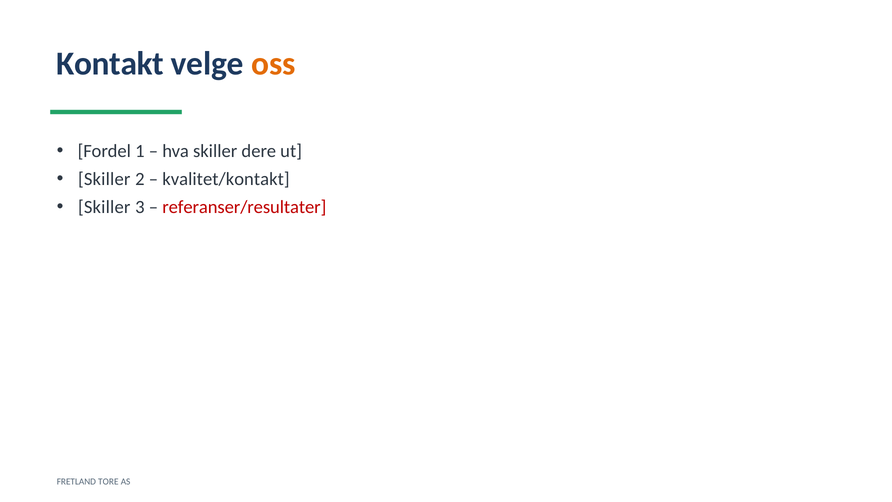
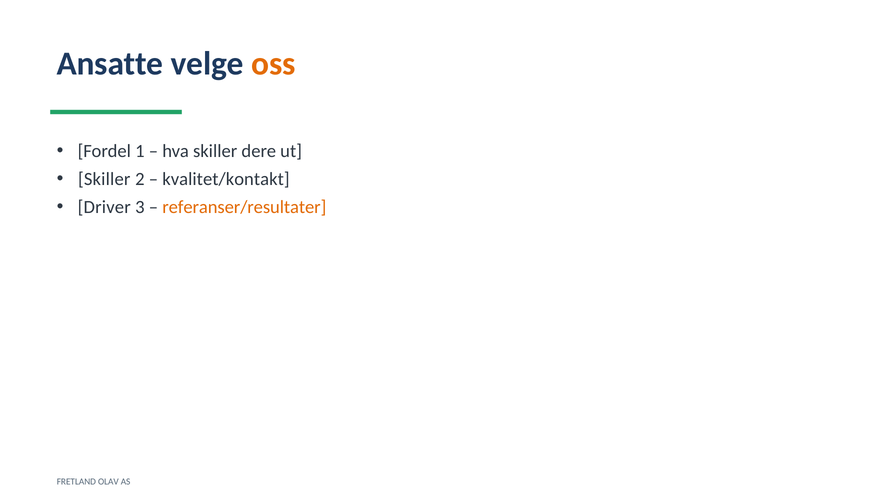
Kontakt: Kontakt -> Ansatte
Skiller at (104, 207): Skiller -> Driver
referanser/resultater colour: red -> orange
TORE: TORE -> OLAV
